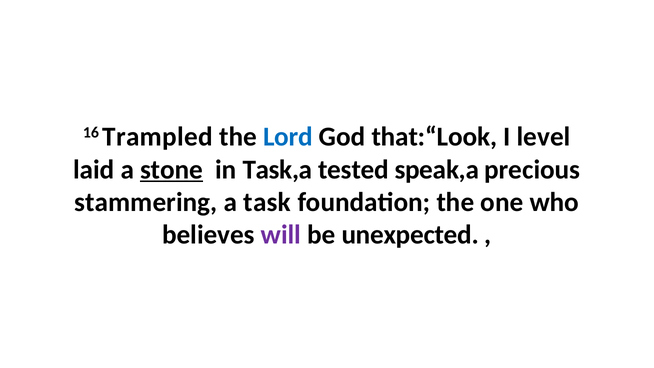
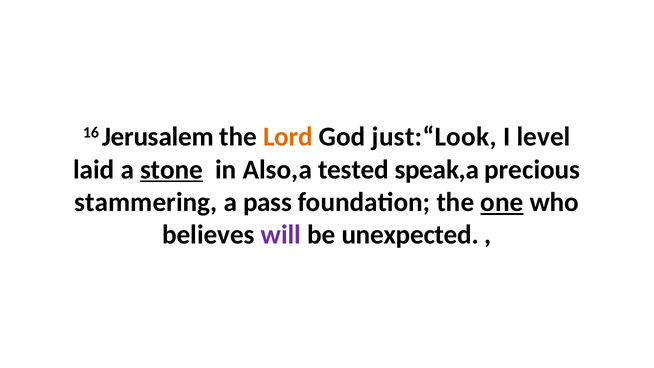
Trampled: Trampled -> Jerusalem
Lord colour: blue -> orange
that:“Look: that:“Look -> just:“Look
Task,a: Task,a -> Also,a
task: task -> pass
one underline: none -> present
